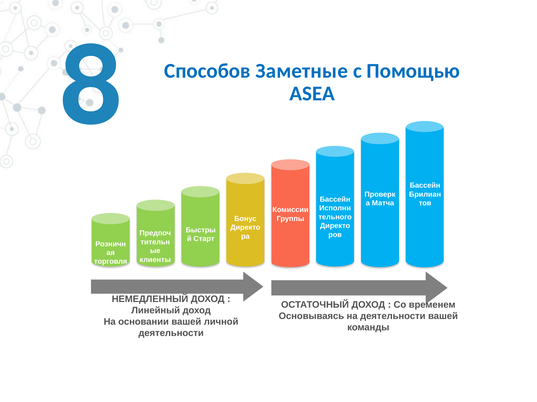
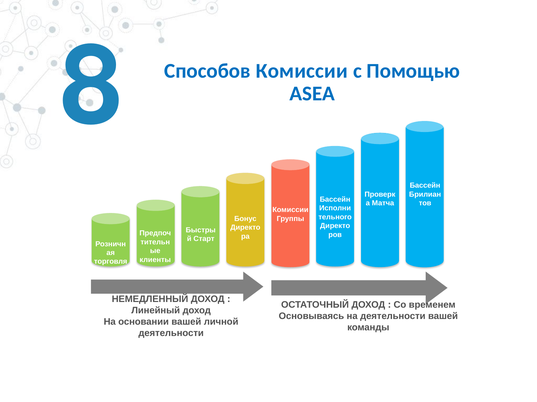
Способов Заметные: Заметные -> Комиссии
